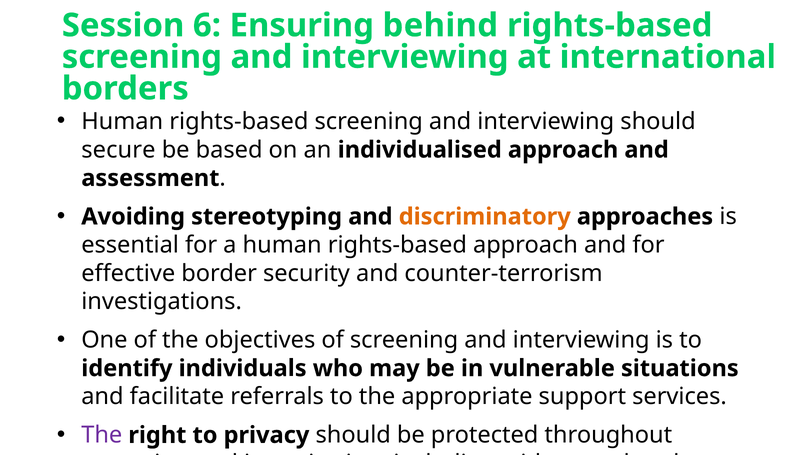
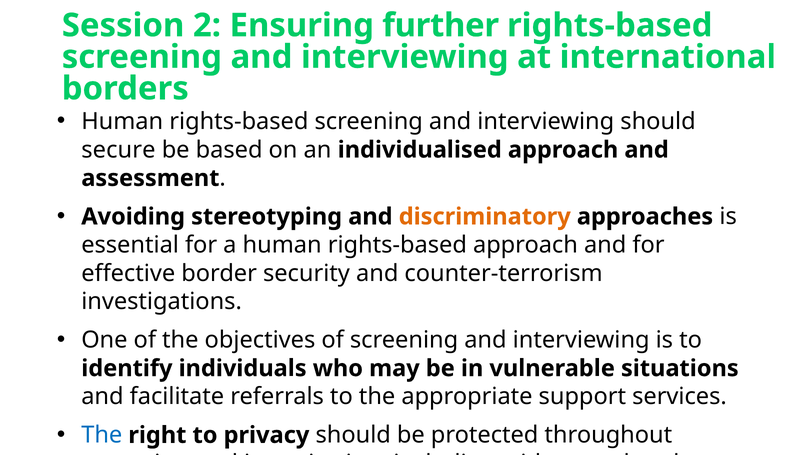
6: 6 -> 2
behind: behind -> further
The at (102, 436) colour: purple -> blue
